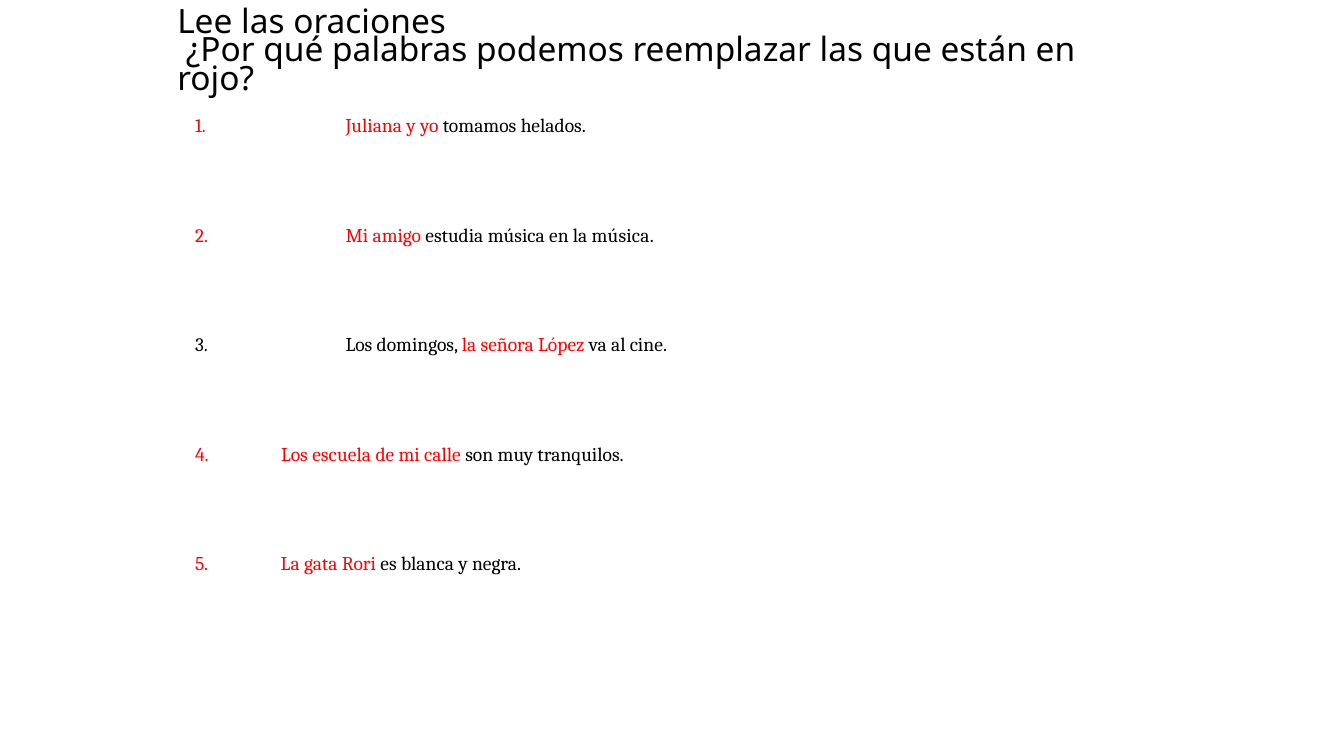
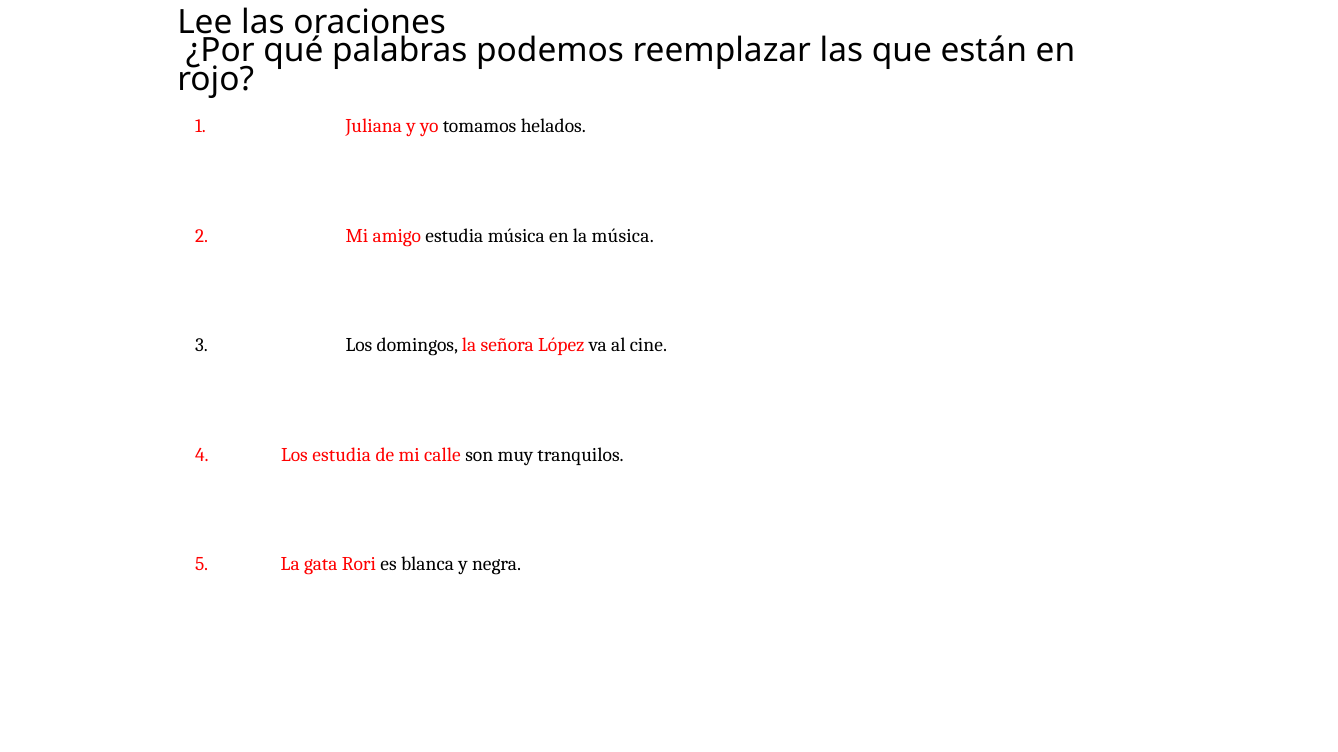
Los escuela: escuela -> estudia
